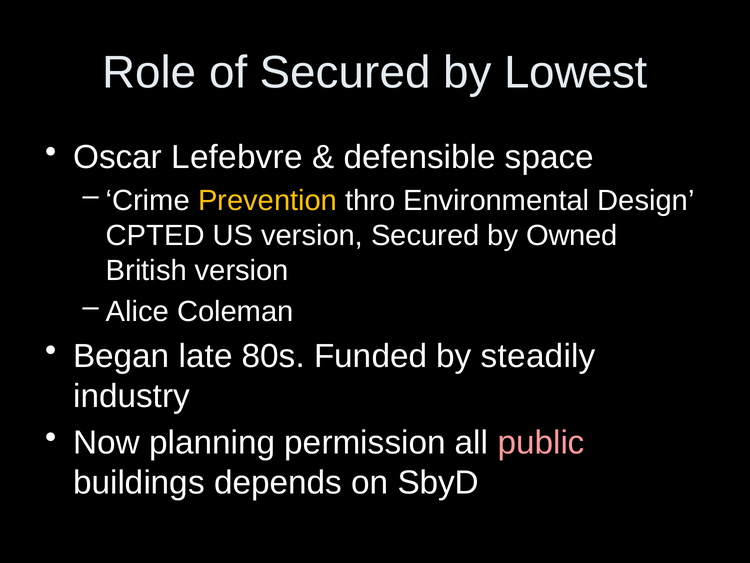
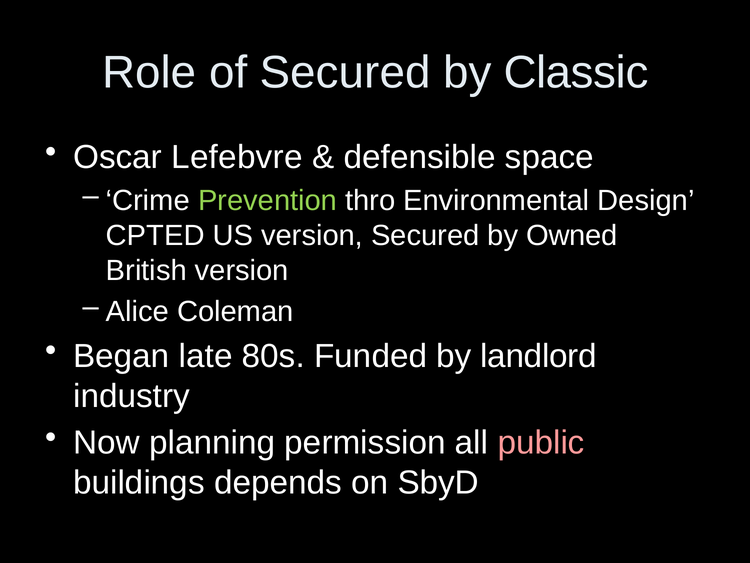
Lowest: Lowest -> Classic
Prevention colour: yellow -> light green
steadily: steadily -> landlord
